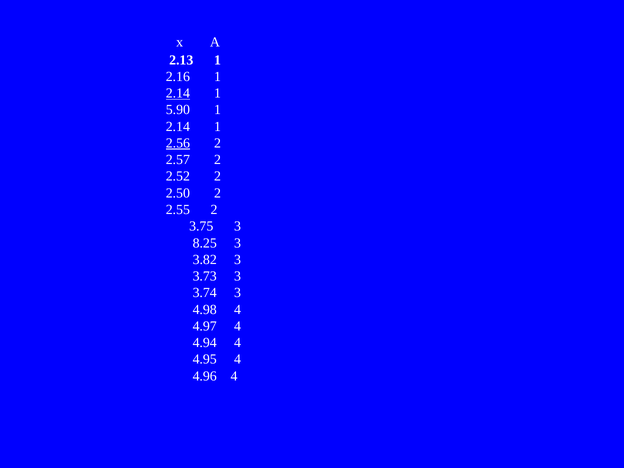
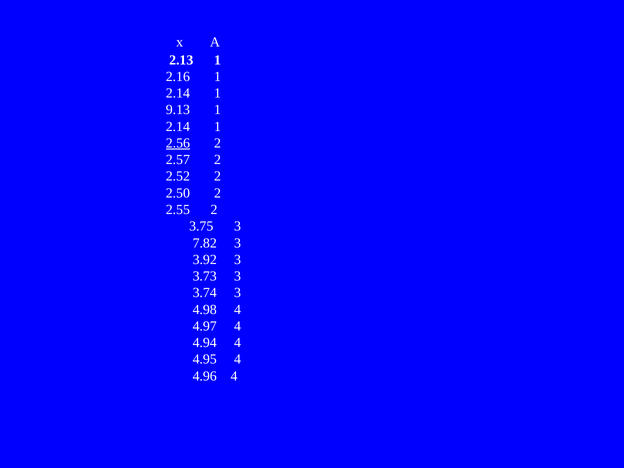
2.14 at (178, 93) underline: present -> none
5.90: 5.90 -> 9.13
8.25: 8.25 -> 7.82
3.82: 3.82 -> 3.92
